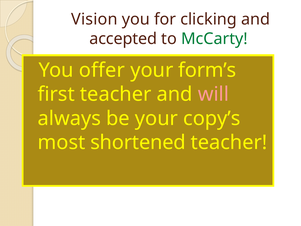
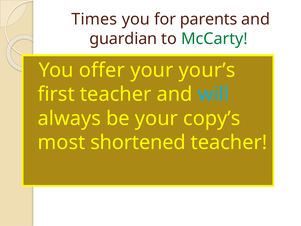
Vision: Vision -> Times
clicking: clicking -> parents
accepted: accepted -> guardian
form’s: form’s -> your’s
will colour: pink -> light blue
